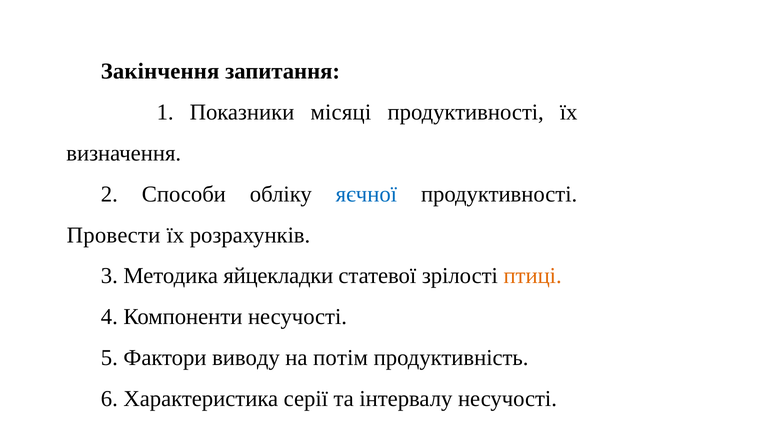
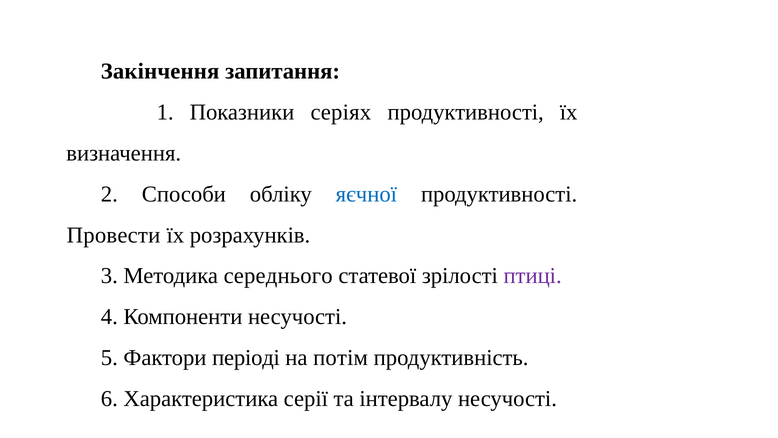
місяці: місяці -> серіях
яйцекладки: яйцекладки -> середнього
птиці colour: orange -> purple
виводу: виводу -> періоді
